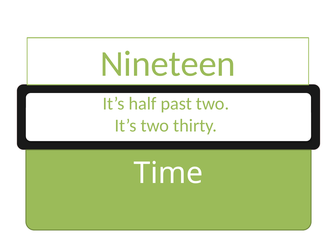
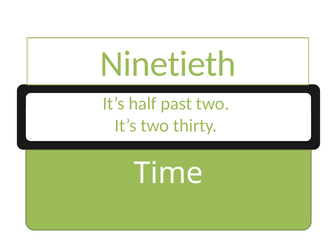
Nineteen: Nineteen -> Ninetieth
